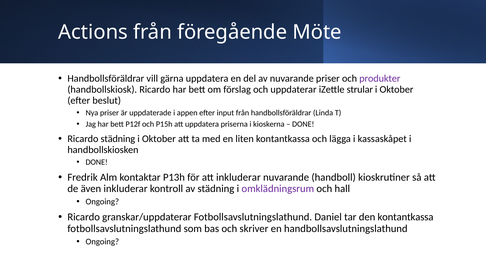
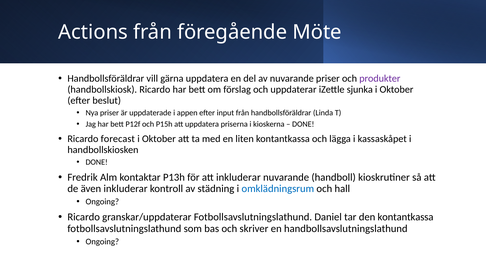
strular: strular -> sjunka
Ricardo städning: städning -> forecast
omklädningsrum colour: purple -> blue
